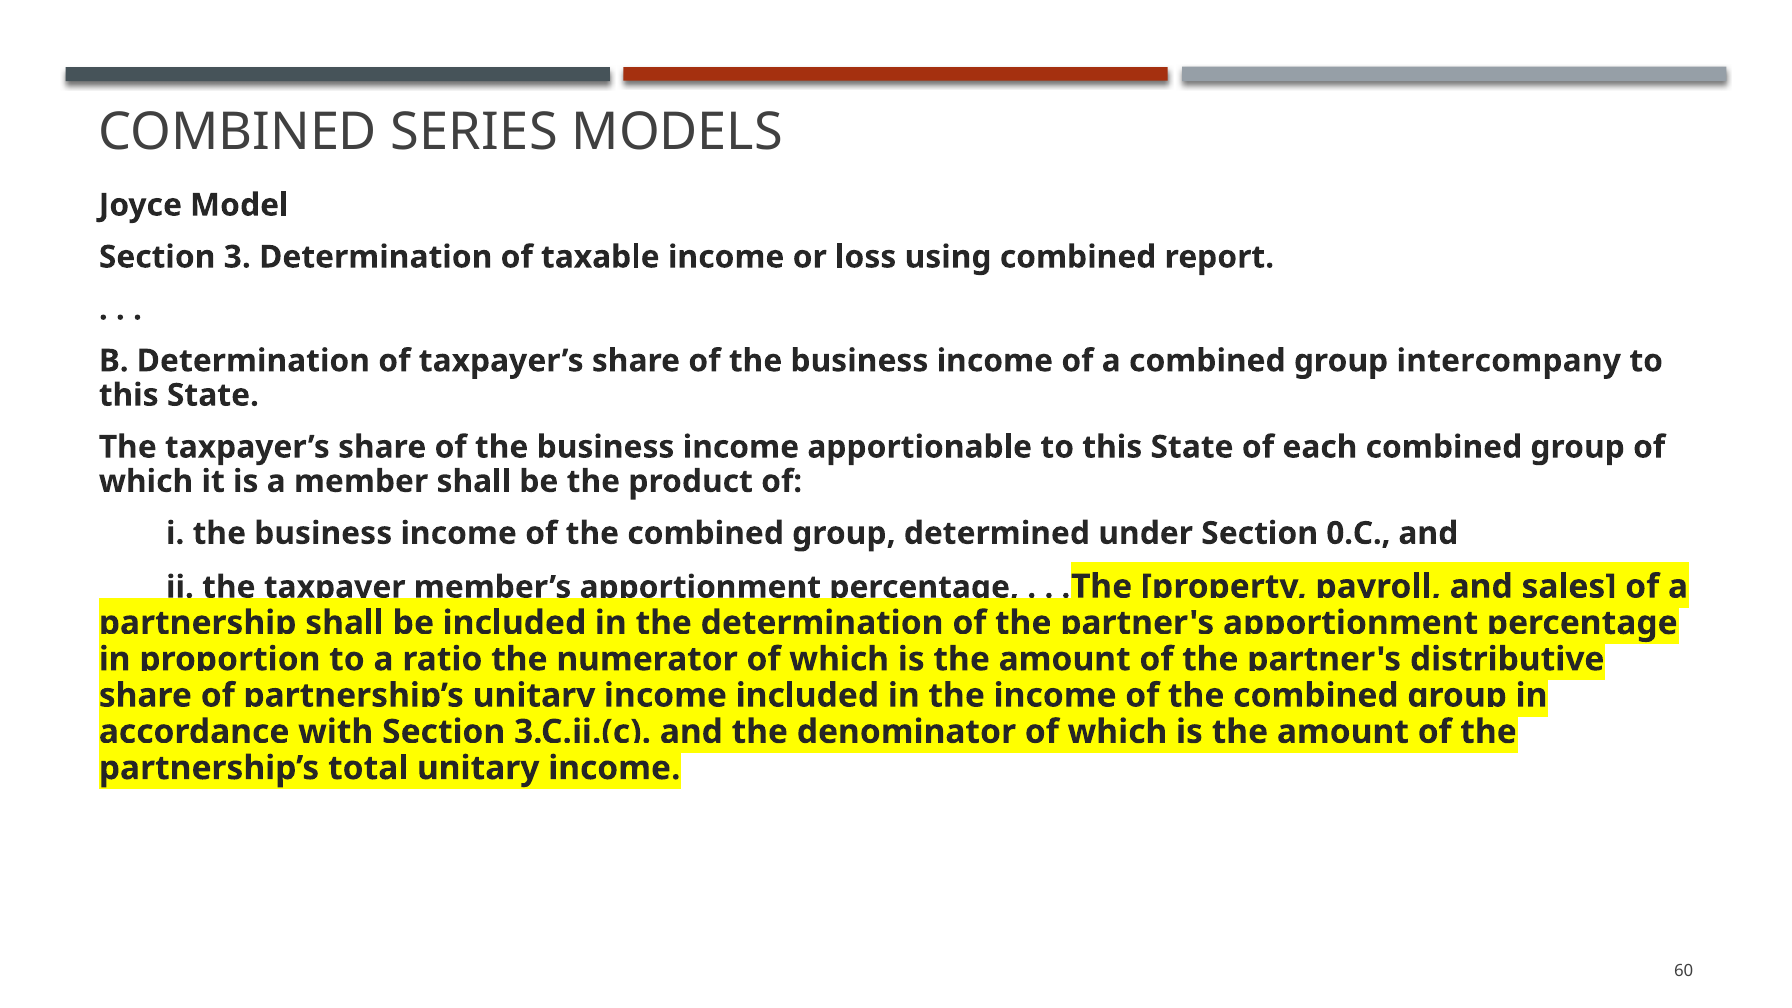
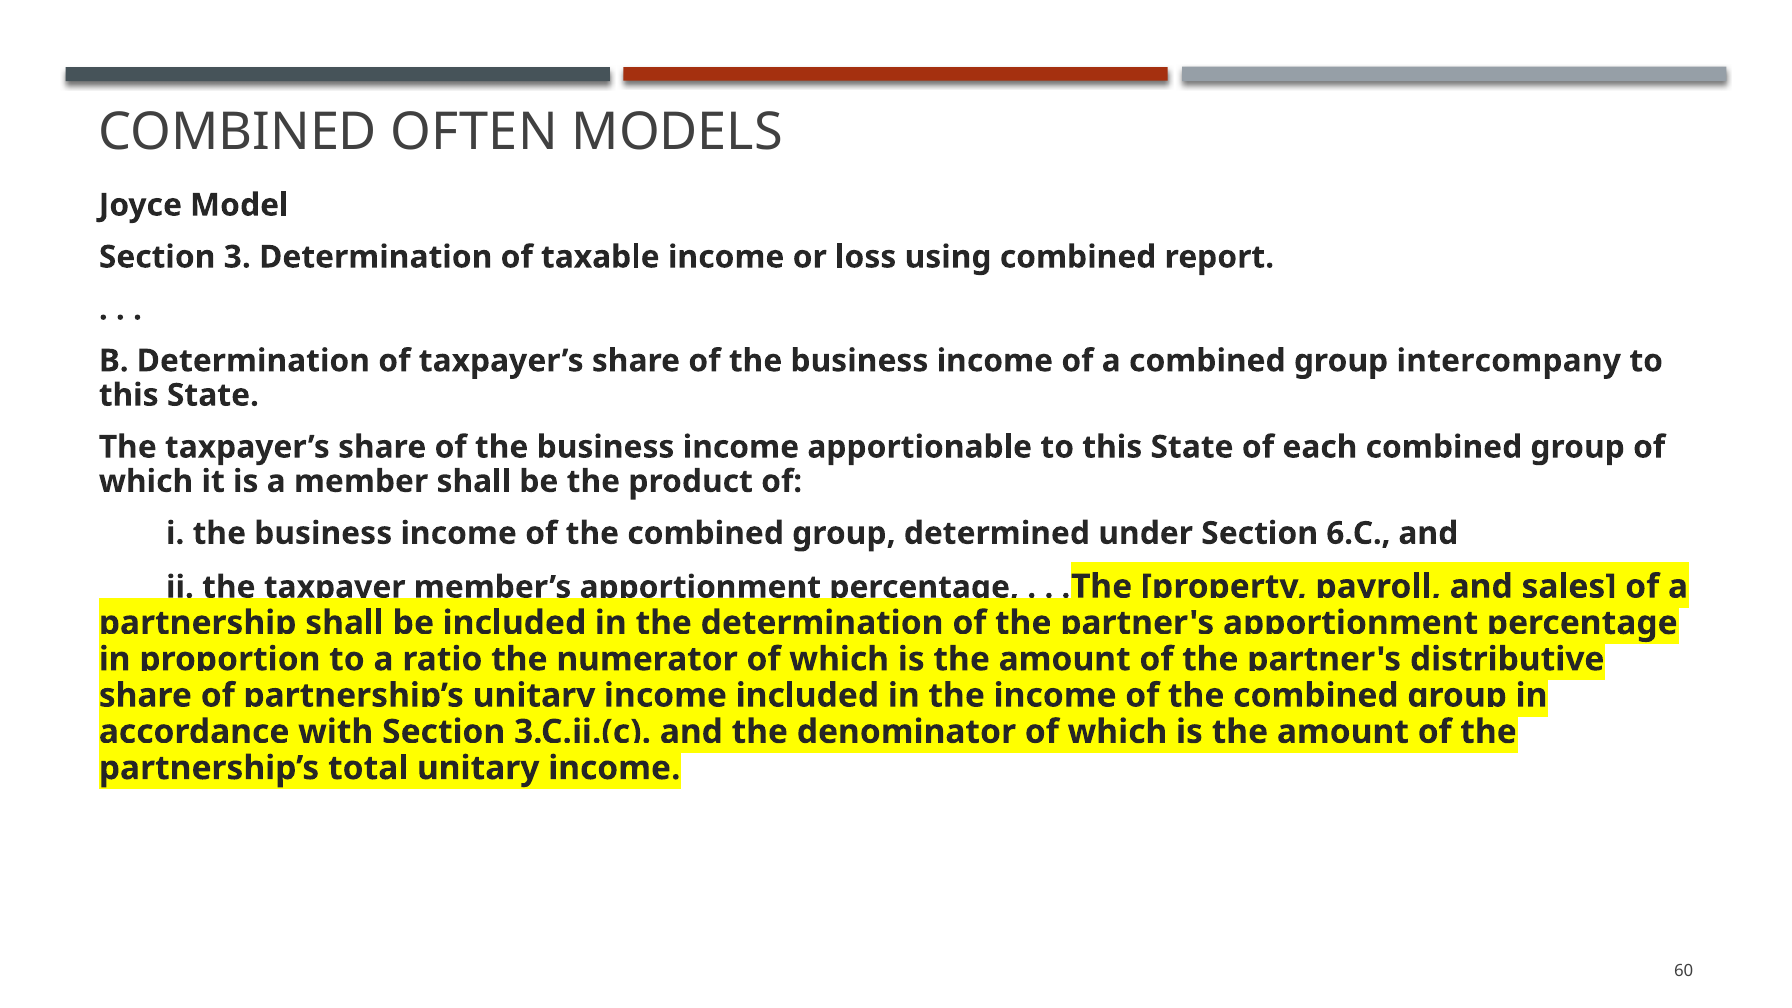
SERIES: SERIES -> OFTEN
0.C: 0.C -> 6.C
